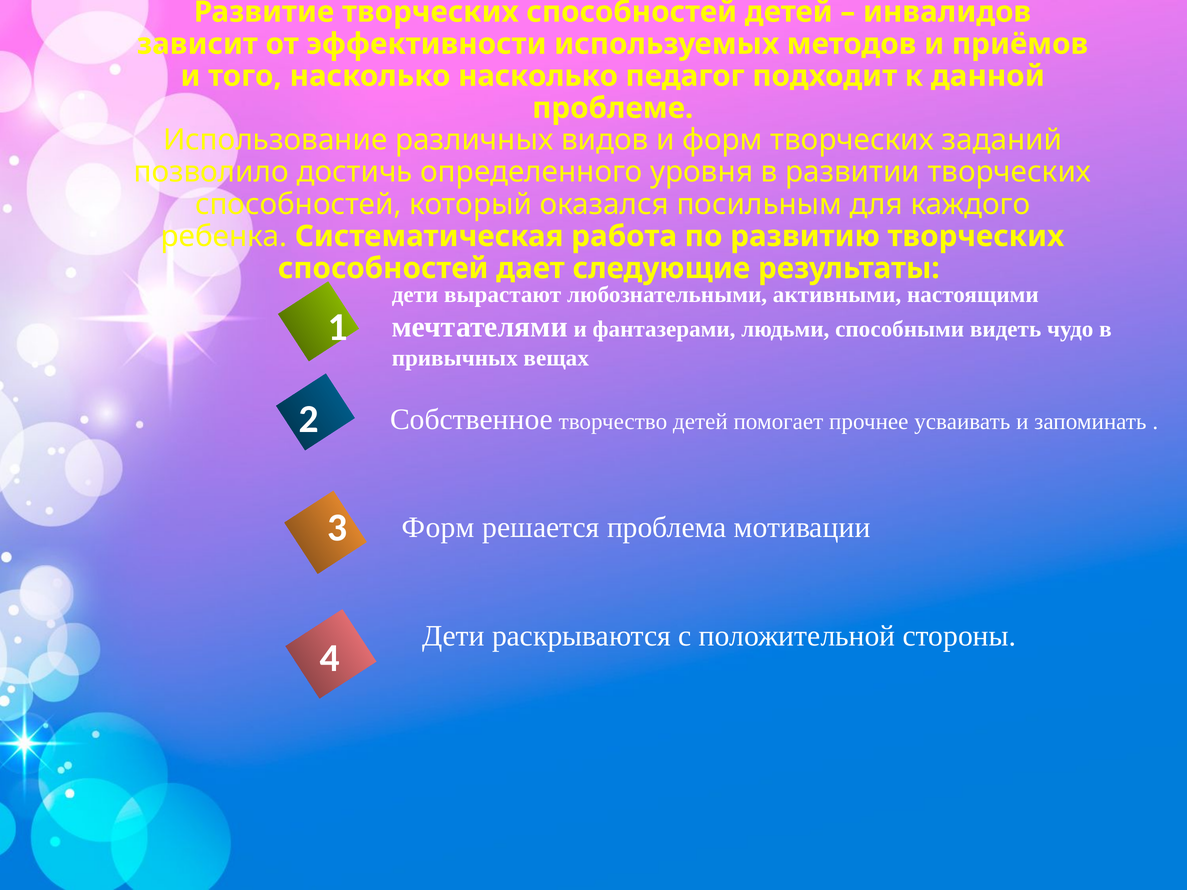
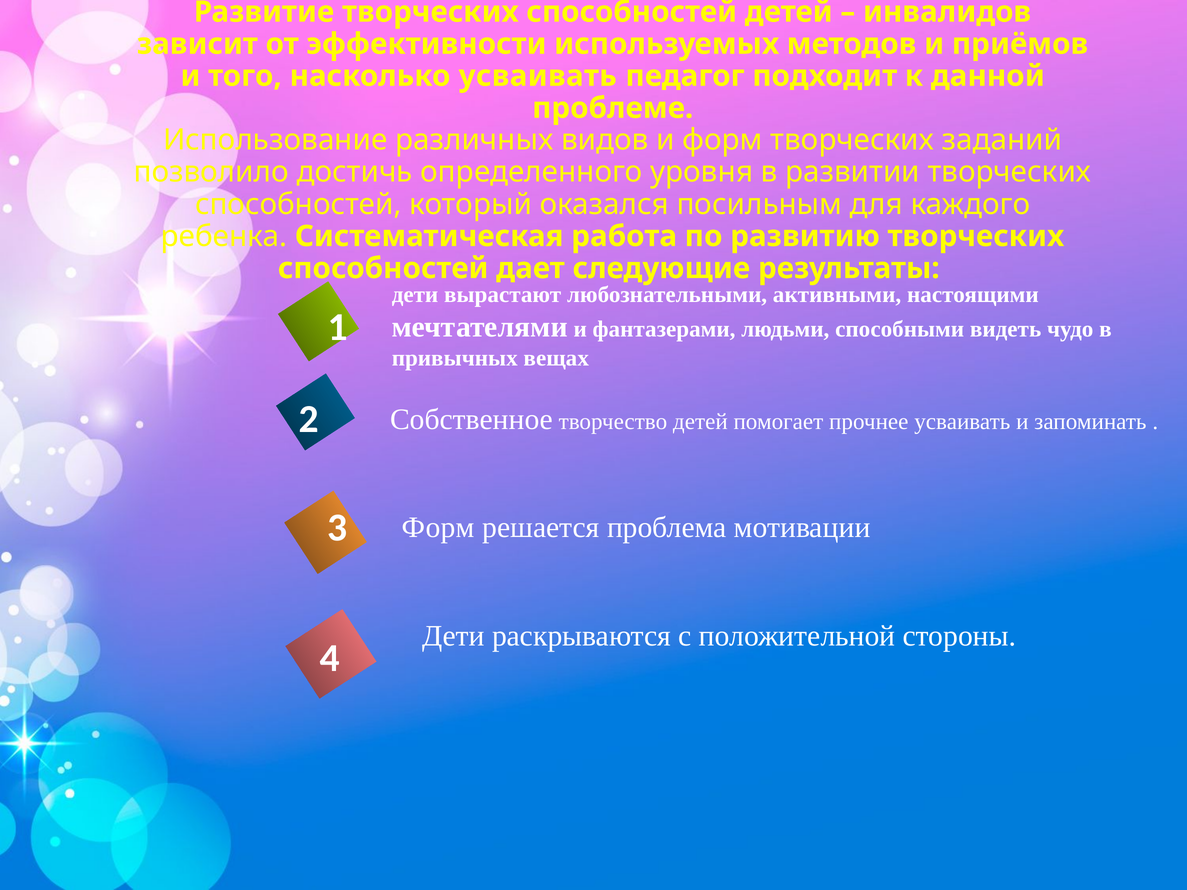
насколько насколько: насколько -> усваивать
